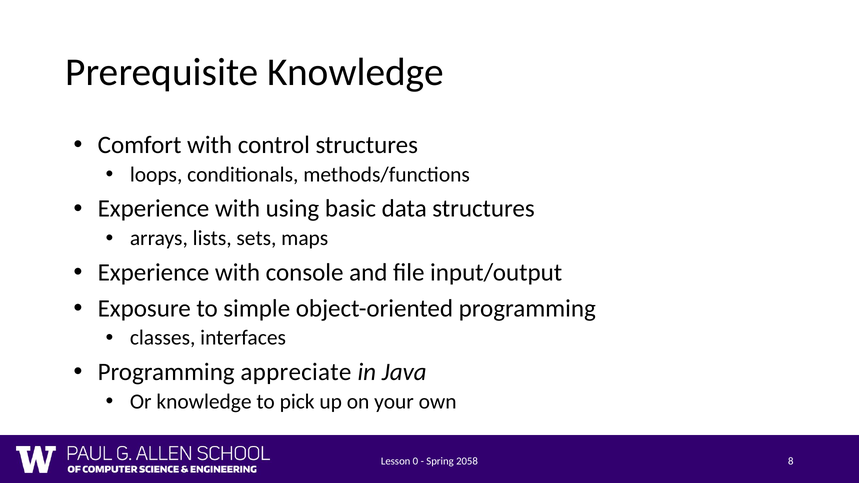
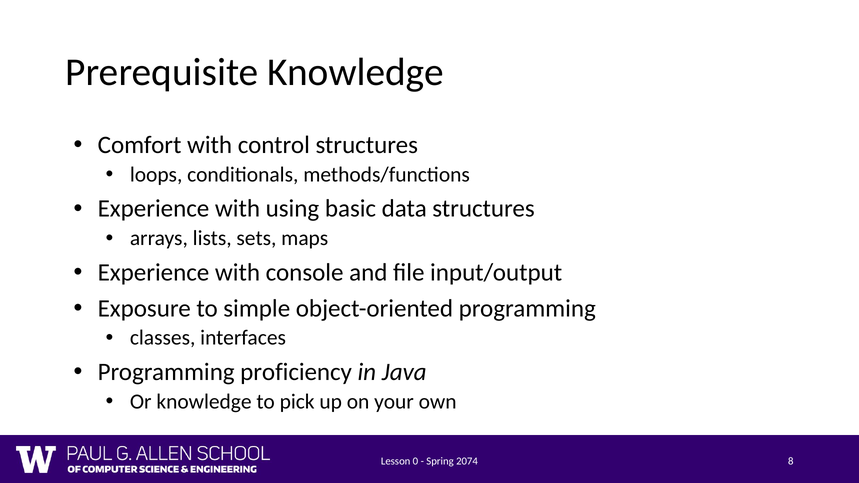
appreciate: appreciate -> proficiency
2058: 2058 -> 2074
